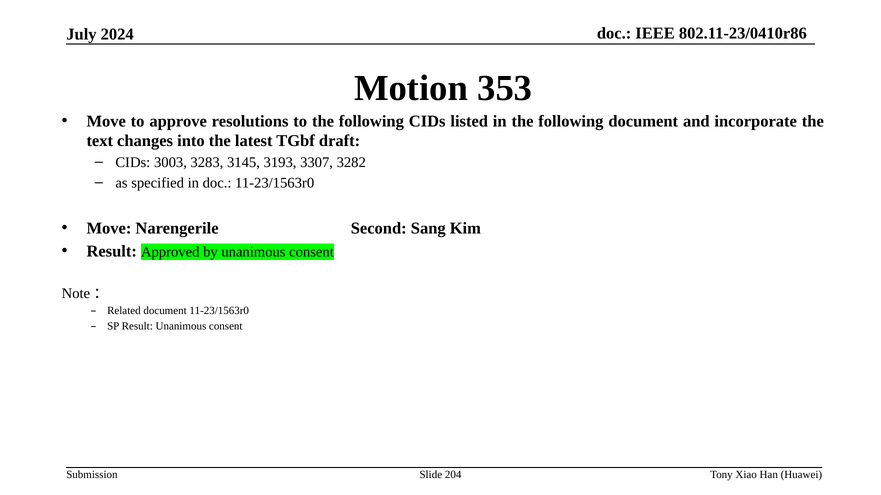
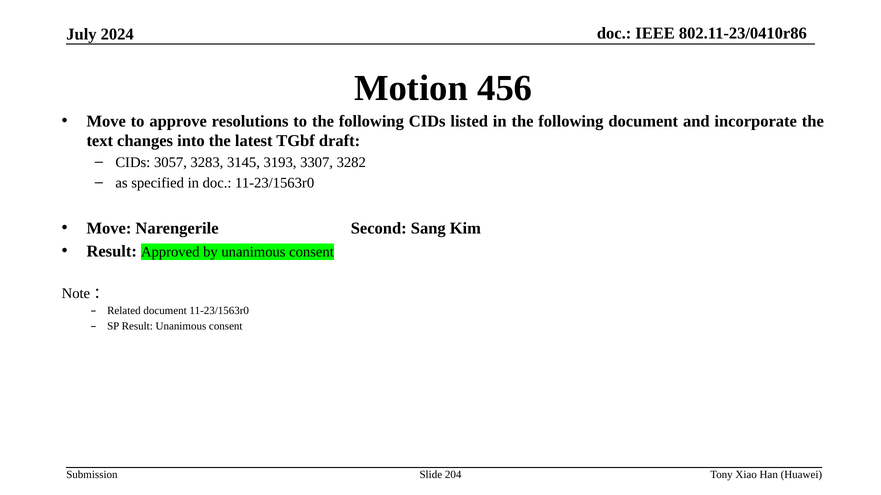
353: 353 -> 456
3003: 3003 -> 3057
